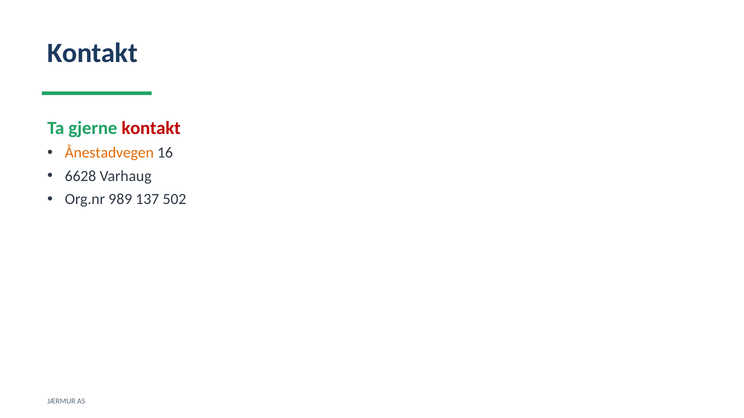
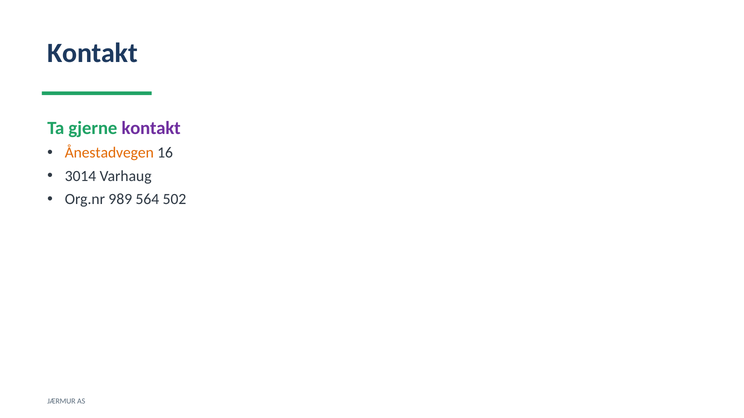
kontakt at (151, 128) colour: red -> purple
6628: 6628 -> 3014
137: 137 -> 564
